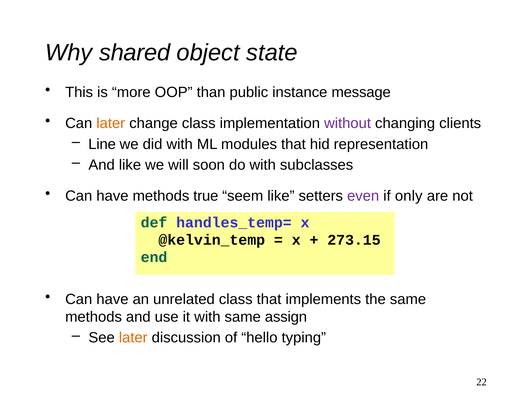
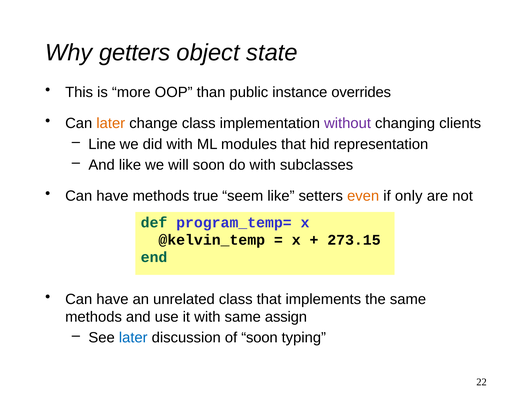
shared: shared -> getters
message: message -> overrides
even colour: purple -> orange
handles_temp=: handles_temp= -> program_temp=
later at (133, 338) colour: orange -> blue
of hello: hello -> soon
